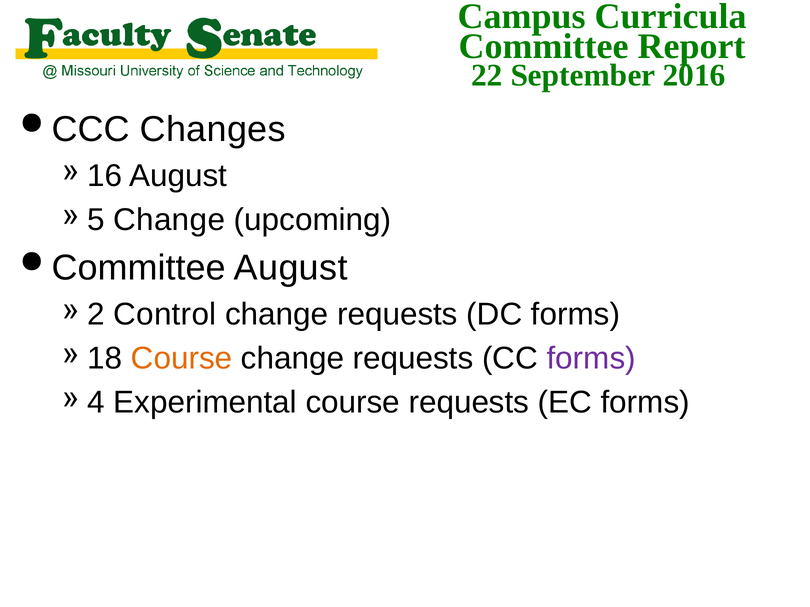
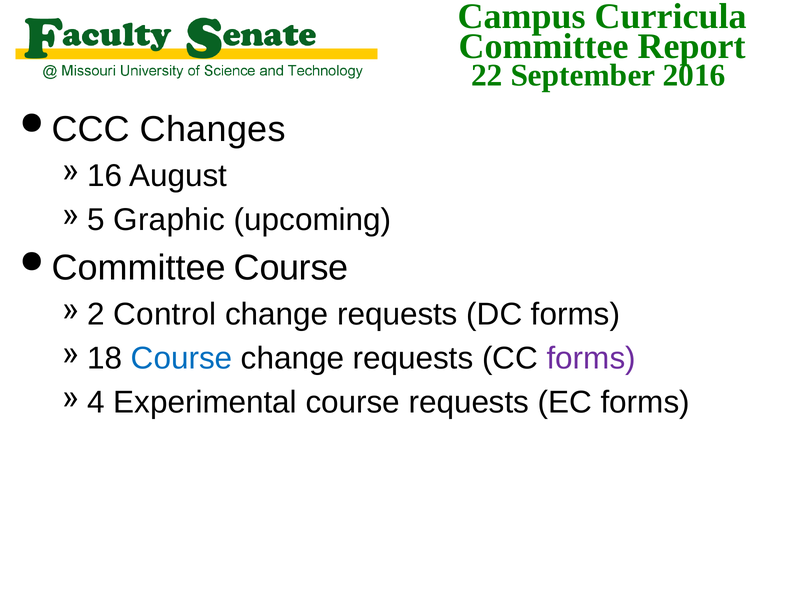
Change at (169, 220): Change -> Graphic
Committee August: August -> Course
Course at (182, 359) colour: orange -> blue
